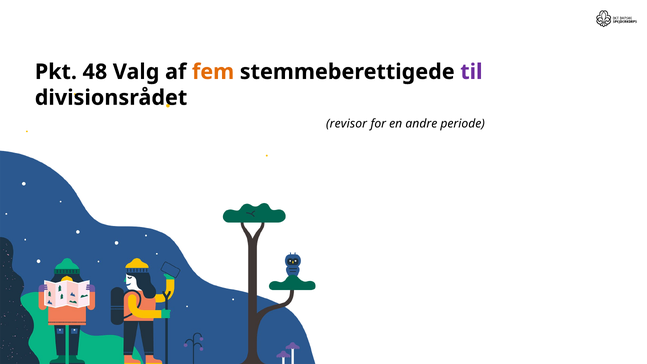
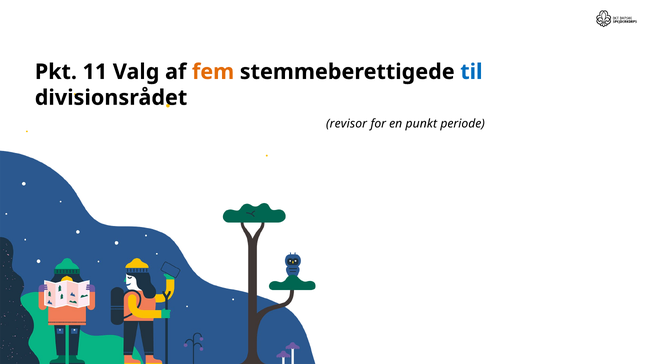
48: 48 -> 11
til colour: purple -> blue
andre: andre -> punkt
